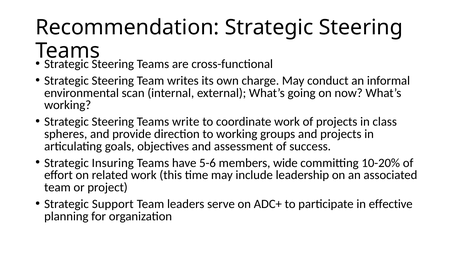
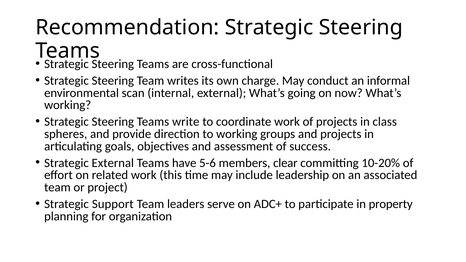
Strategic Insuring: Insuring -> External
wide: wide -> clear
effective: effective -> property
